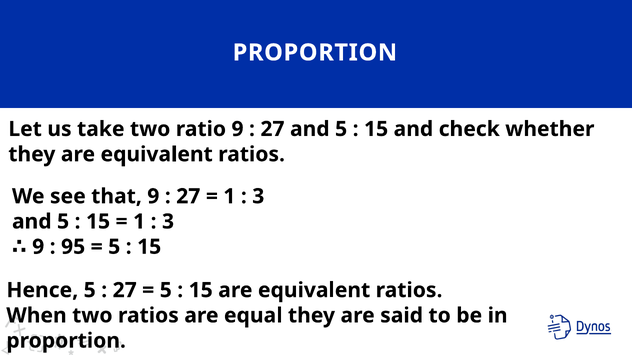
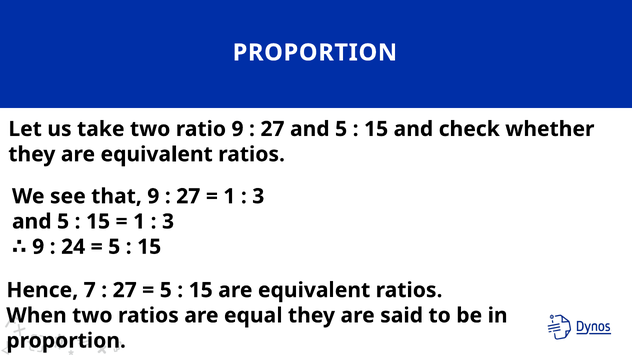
95: 95 -> 24
Hence 5: 5 -> 7
